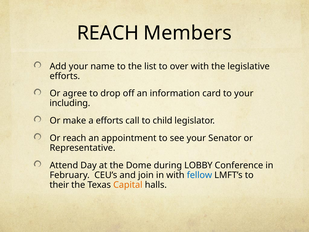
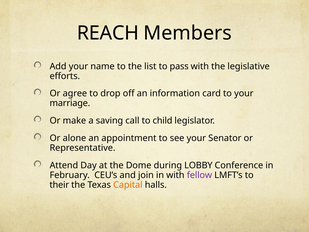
over: over -> pass
including: including -> marriage
a efforts: efforts -> saving
Or reach: reach -> alone
fellow colour: blue -> purple
